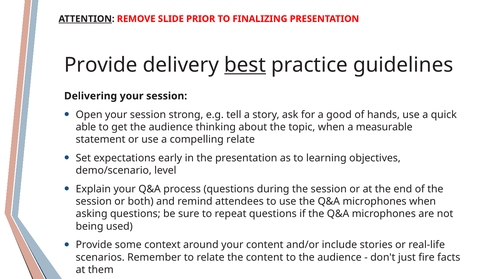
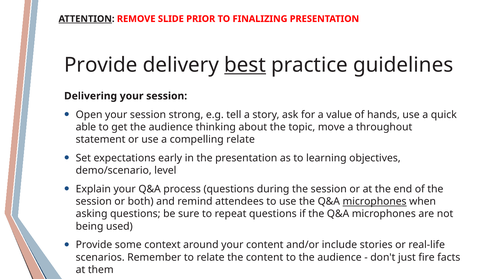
good: good -> value
topic when: when -> move
measurable: measurable -> throughout
microphones at (375, 201) underline: none -> present
